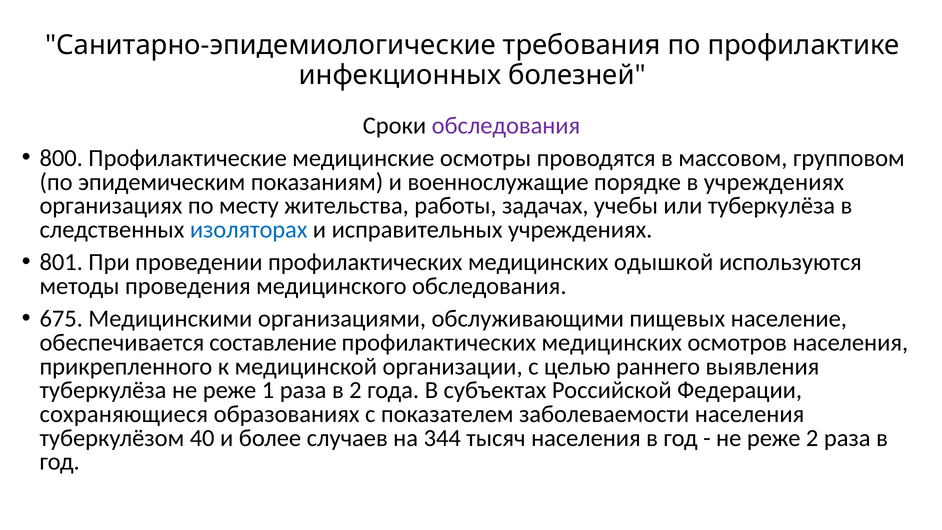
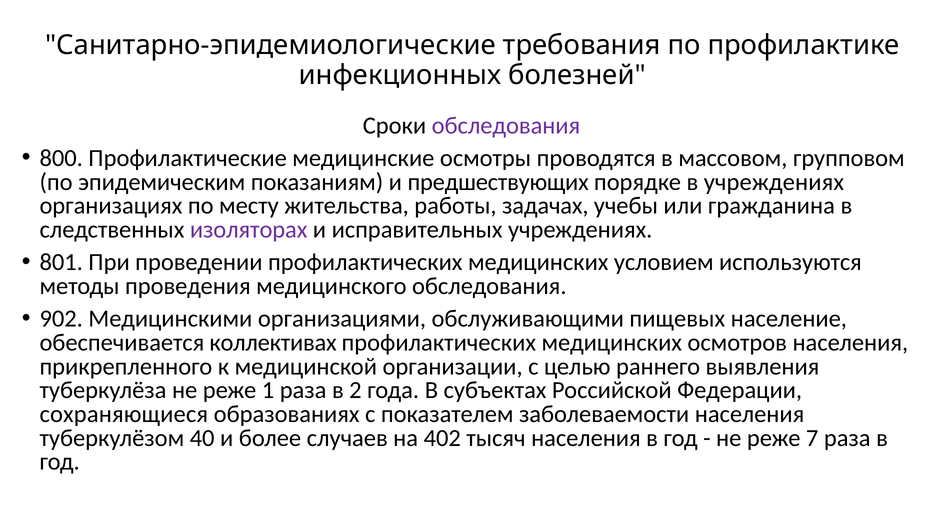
военнослужащие: военнослужащие -> предшествующих
или туберкулёза: туберкулёза -> гражданина
изоляторах colour: blue -> purple
одышкой: одышкой -> условием
675: 675 -> 902
составление: составление -> коллективах
344: 344 -> 402
реже 2: 2 -> 7
